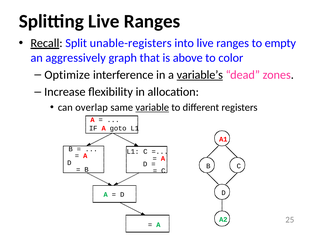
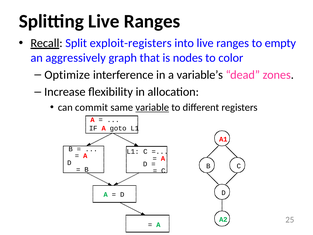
unable-registers: unable-registers -> exploit-registers
above: above -> nodes
variable’s underline: present -> none
overlap: overlap -> commit
